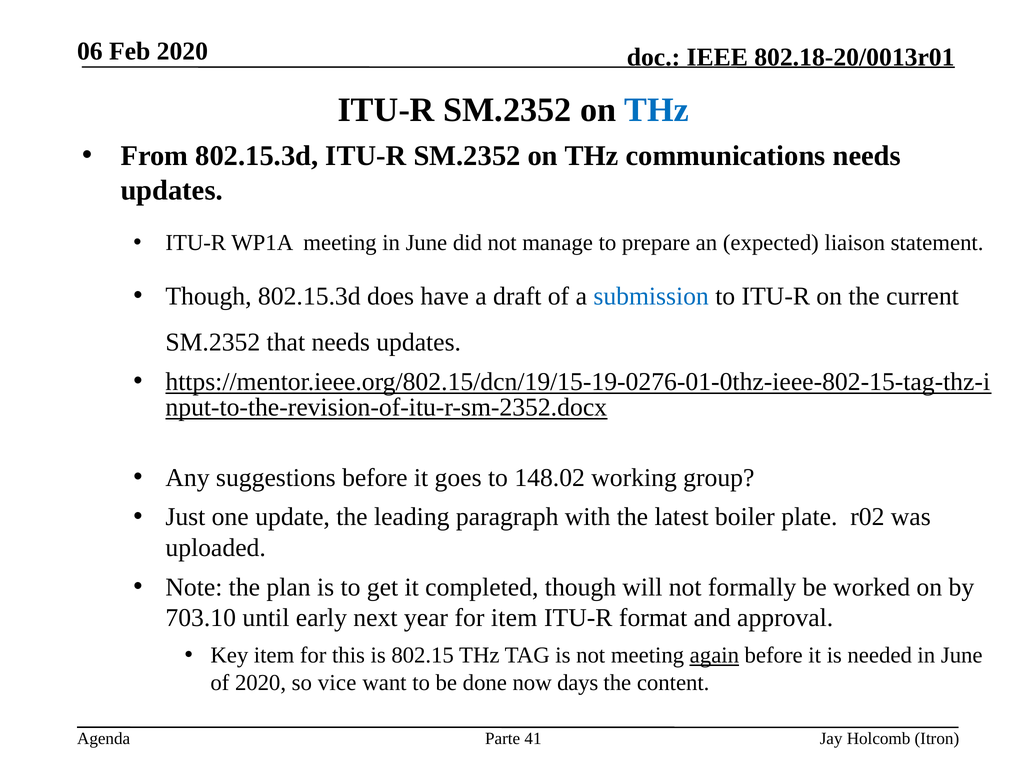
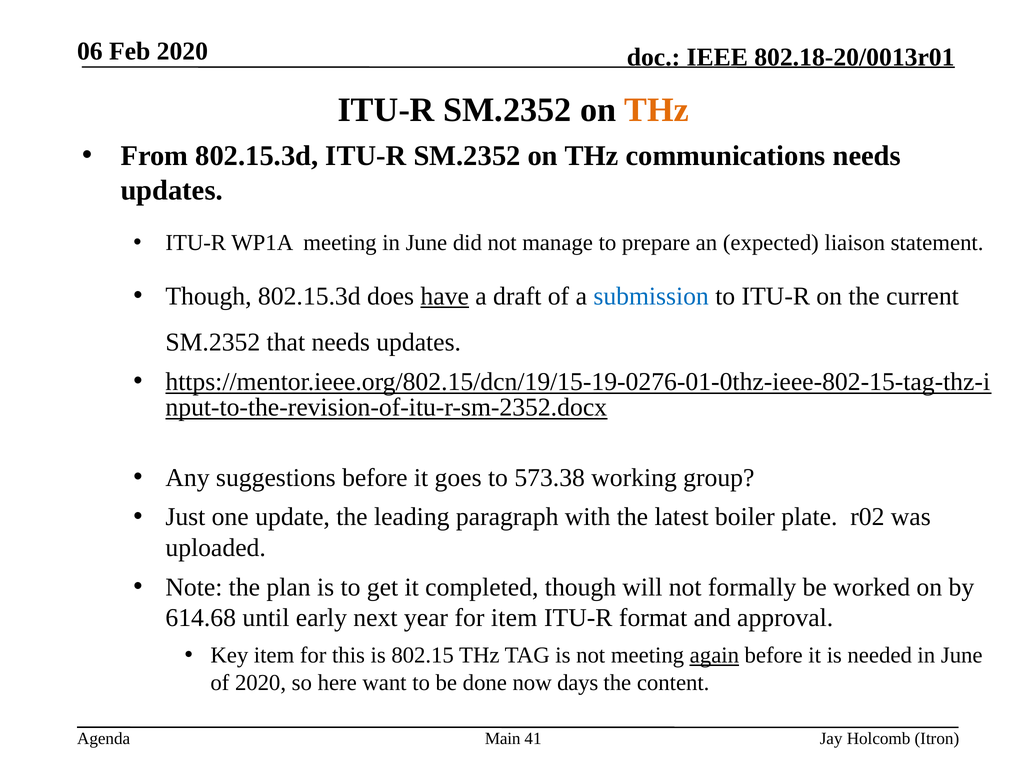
THz at (657, 110) colour: blue -> orange
have underline: none -> present
148.02: 148.02 -> 573.38
703.10: 703.10 -> 614.68
vice: vice -> here
Parte: Parte -> Main
